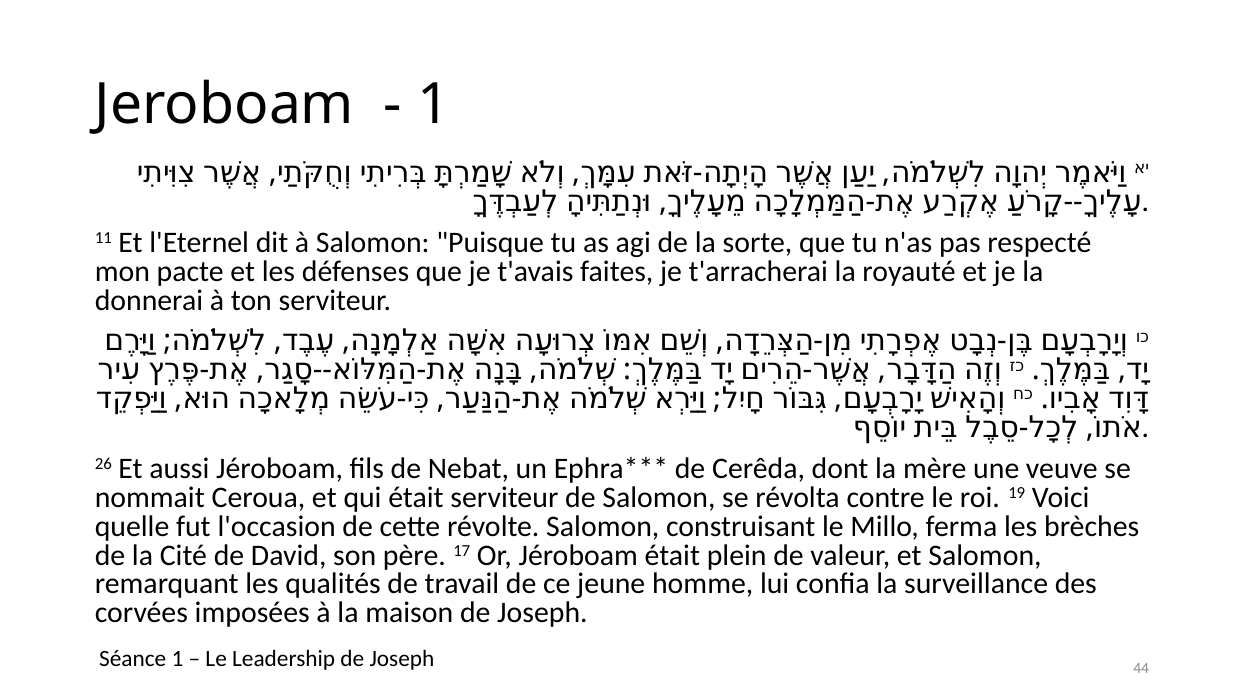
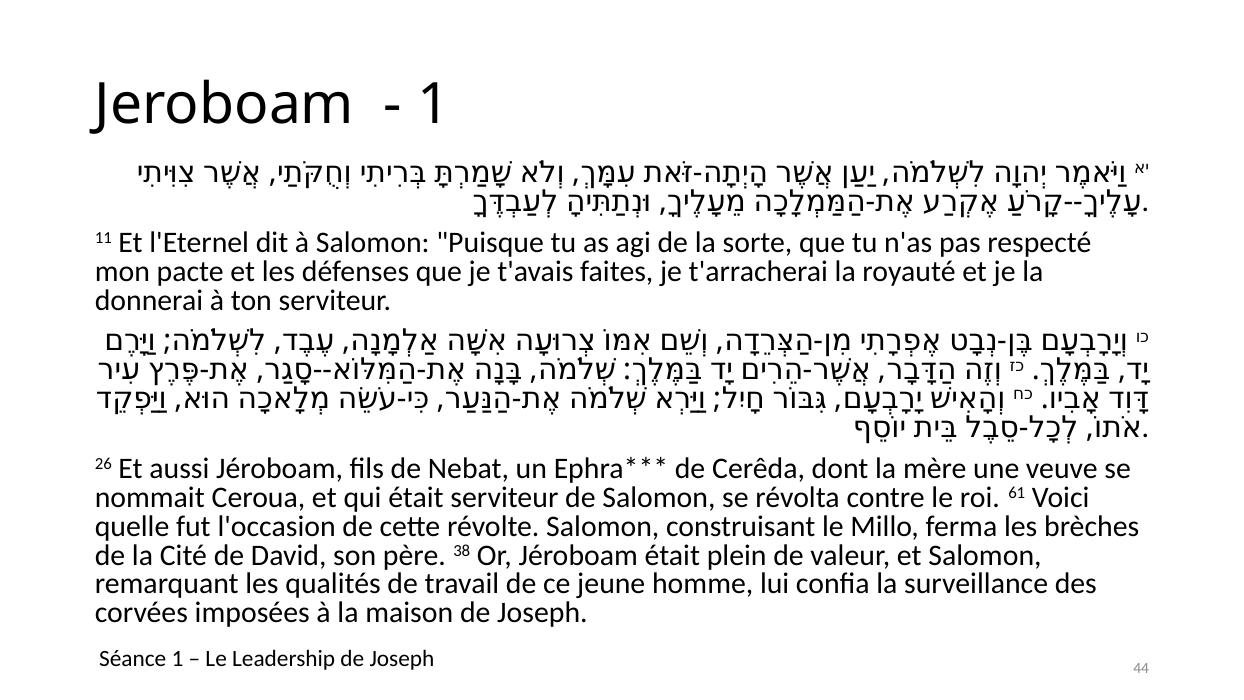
19: 19 -> 61
17: 17 -> 38
